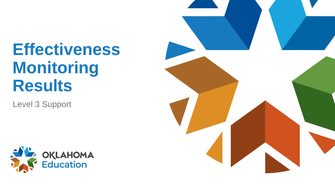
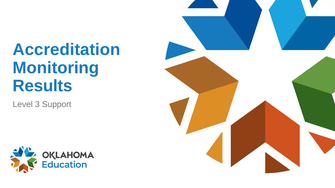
Effectiveness: Effectiveness -> Accreditation
